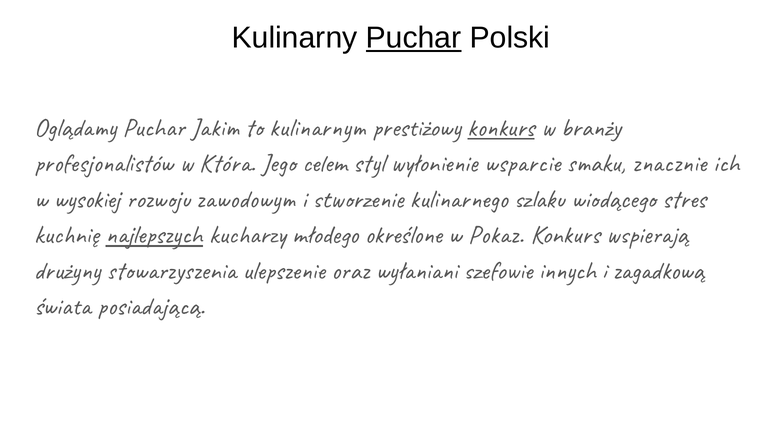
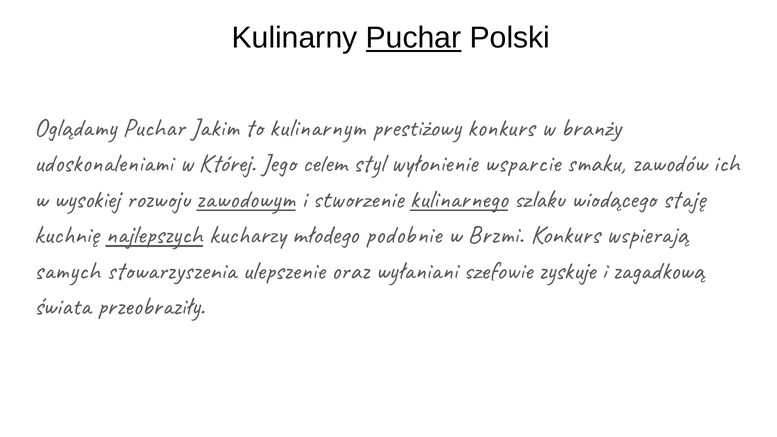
konkurs at (501, 128) underline: present -> none
profesjonalistów: profesjonalistów -> udoskonaleniami
Która: Która -> Której
znacznie: znacznie -> zawodów
zawodowym underline: none -> present
kulinarnego underline: none -> present
stres: stres -> staję
określone: określone -> podobnie
Pokaz: Pokaz -> Brzmi
drużyny: drużyny -> samych
innych: innych -> zyskuje
posiadającą: posiadającą -> przeobraziły
